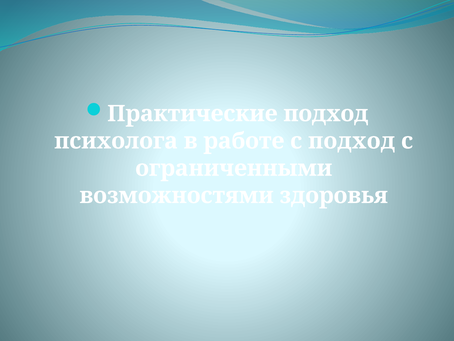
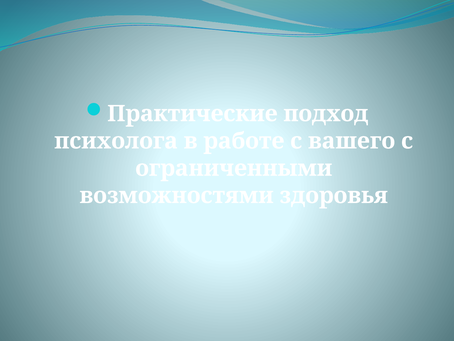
с подход: подход -> вашего
